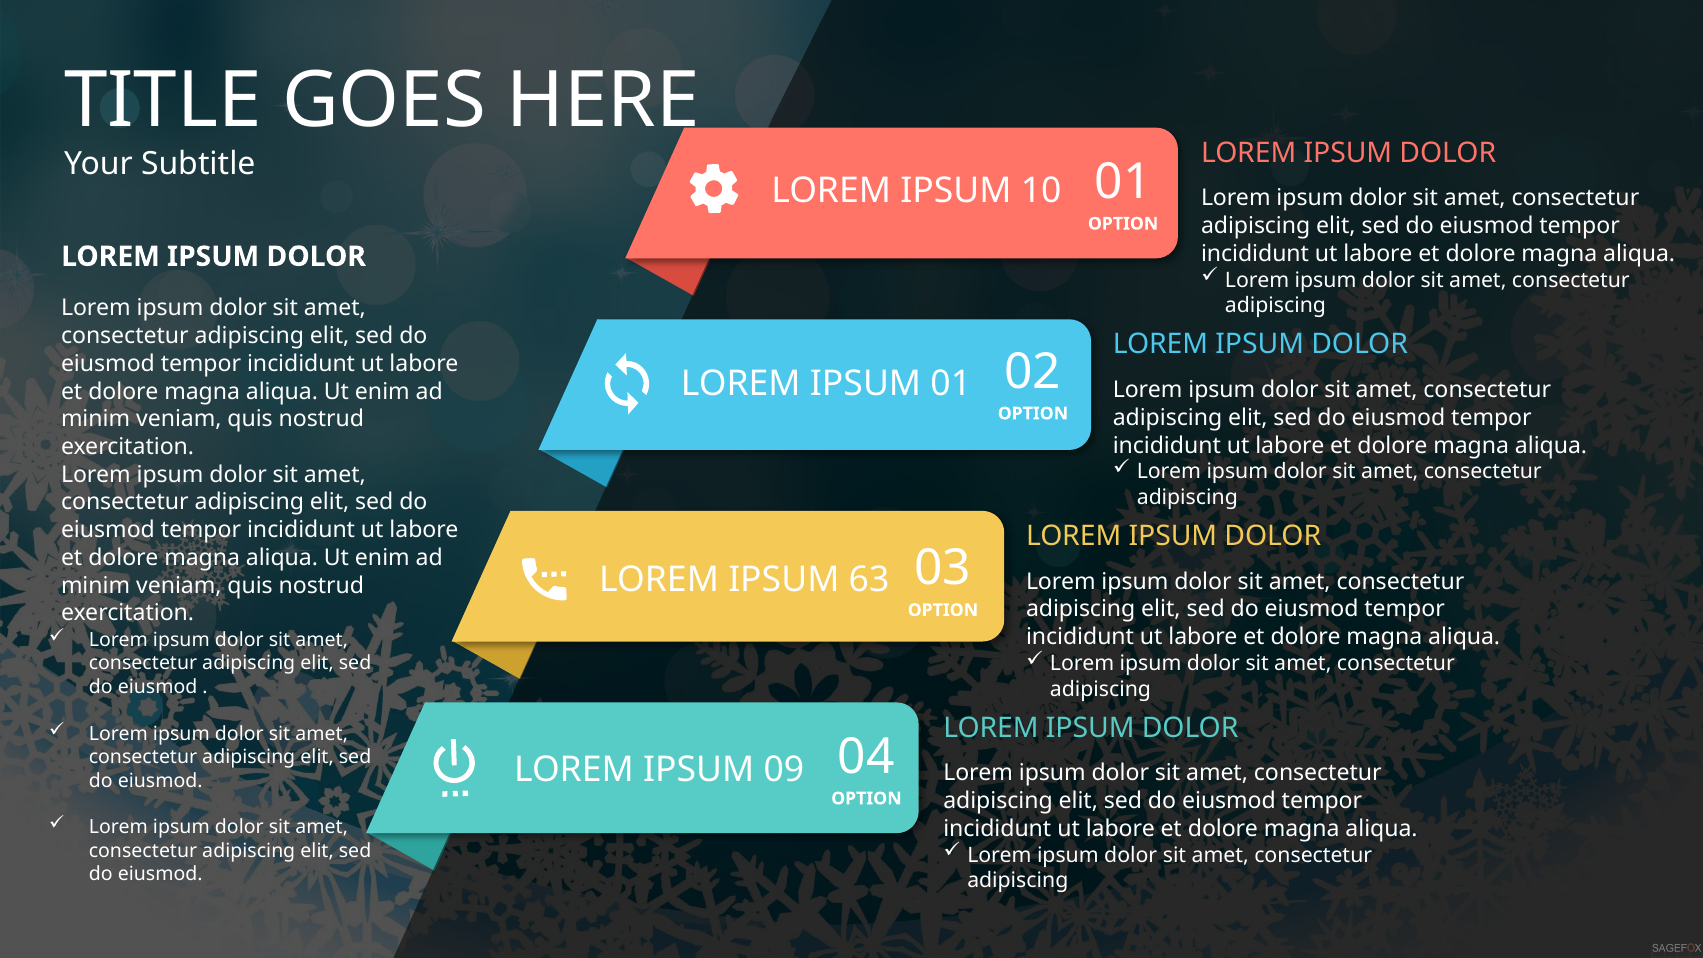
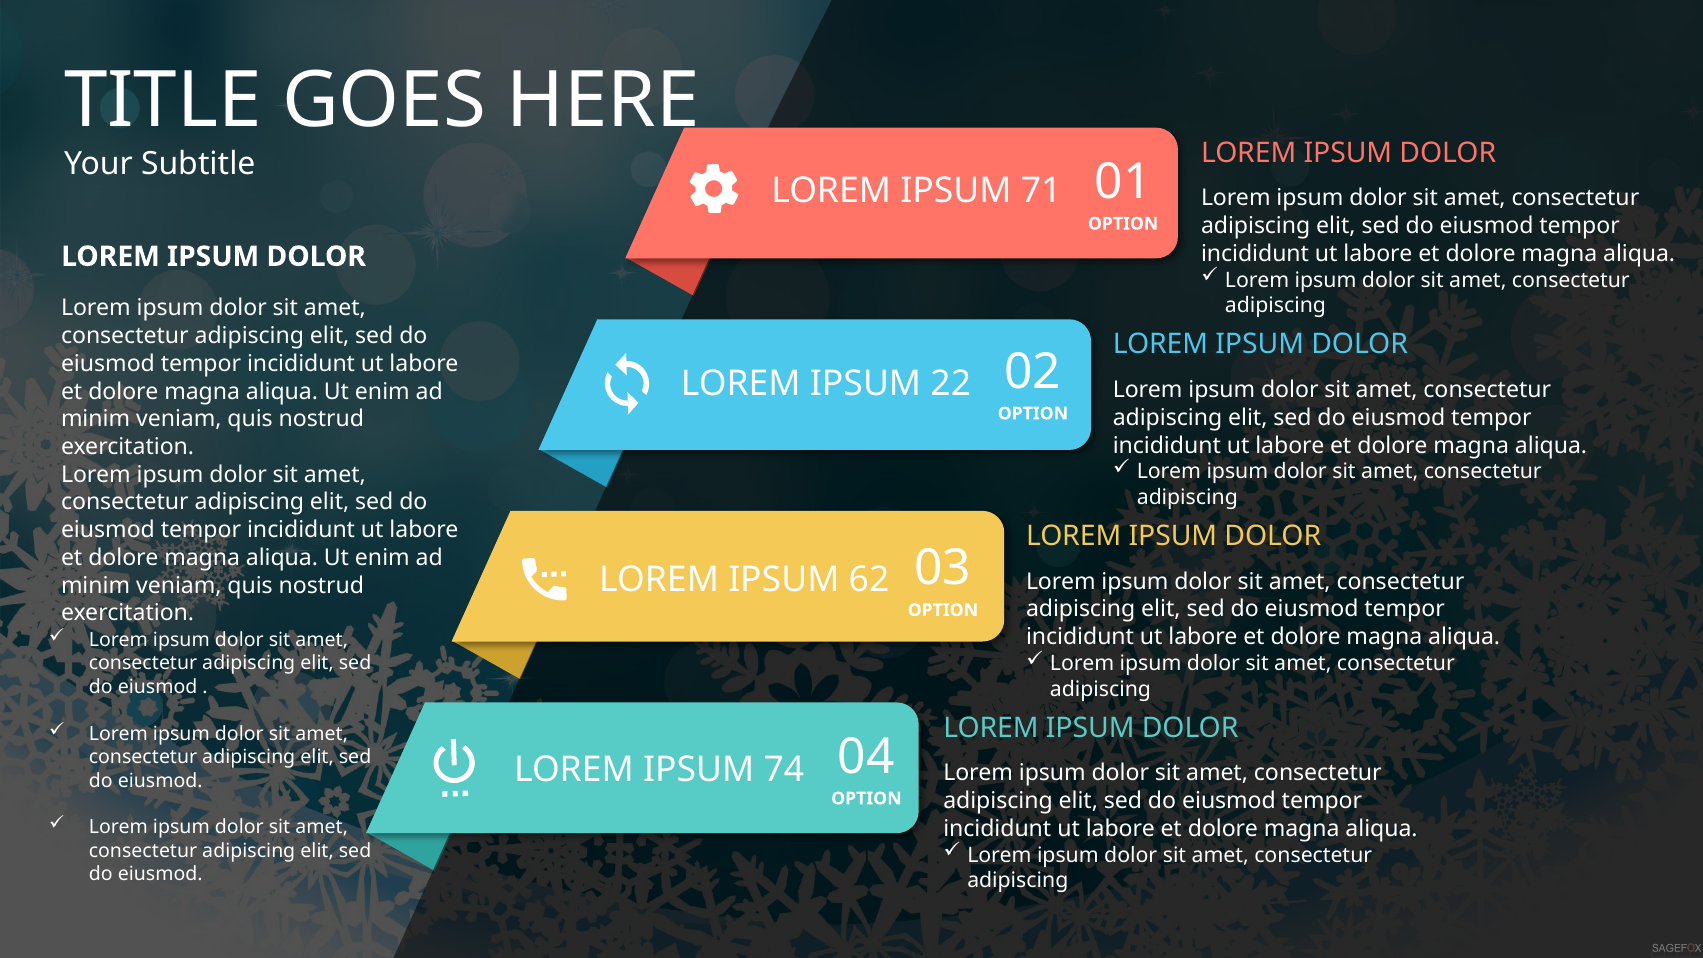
10: 10 -> 71
IPSUM 01: 01 -> 22
63: 63 -> 62
09: 09 -> 74
